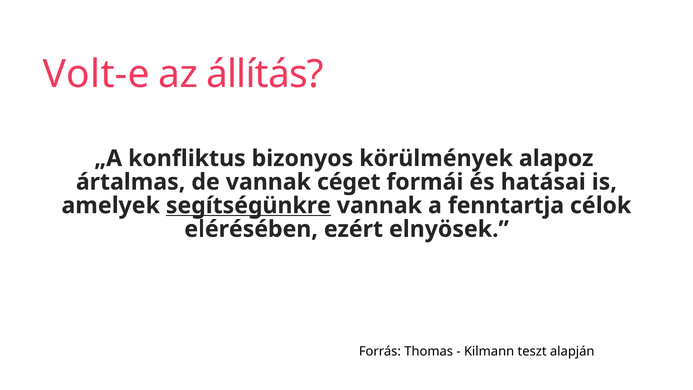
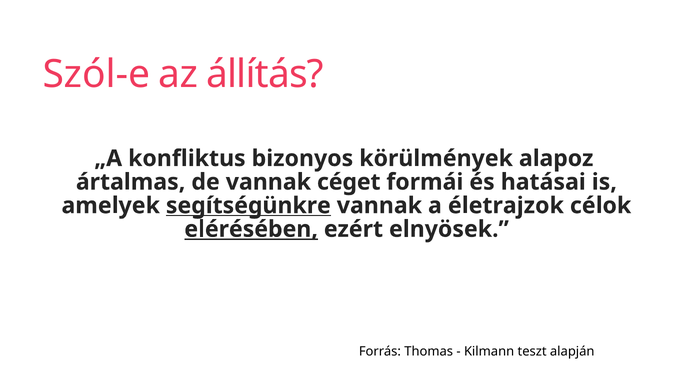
Volt-e: Volt-e -> Szól-e
fenntartja: fenntartja -> életrajzok
elérésében underline: none -> present
